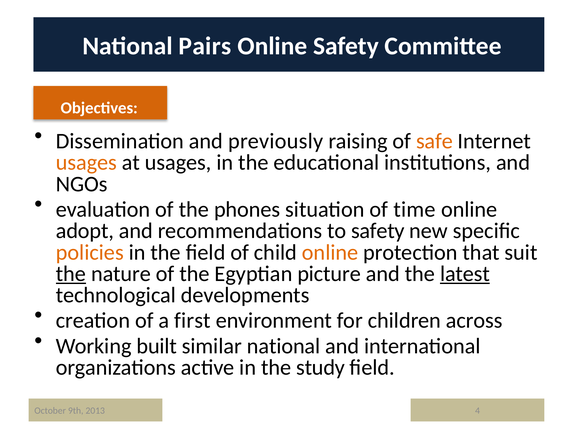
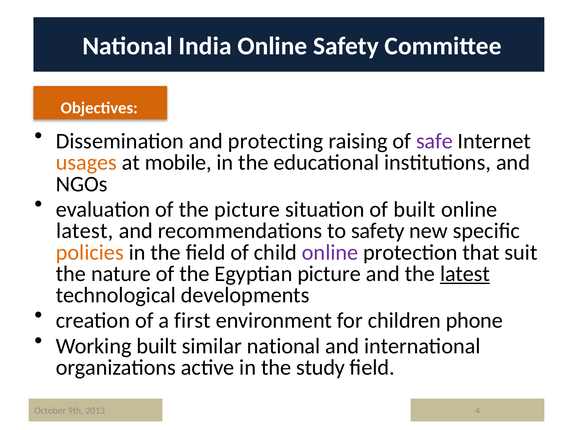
Pairs: Pairs -> India
previously: previously -> protecting
safe colour: orange -> purple
at usages: usages -> mobile
the phones: phones -> picture
of time: time -> built
adopt at (85, 231): adopt -> latest
online at (330, 252) colour: orange -> purple
the at (71, 274) underline: present -> none
across: across -> phone
